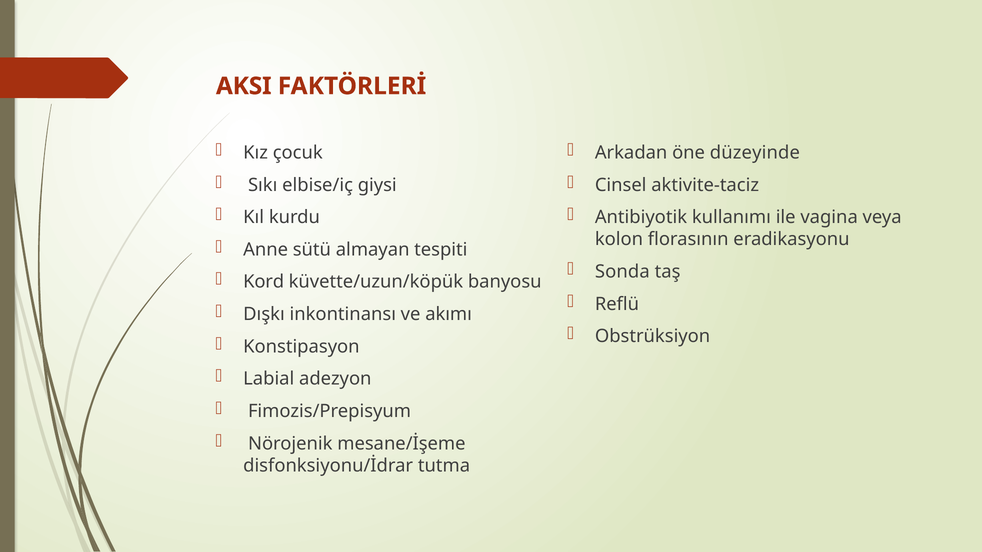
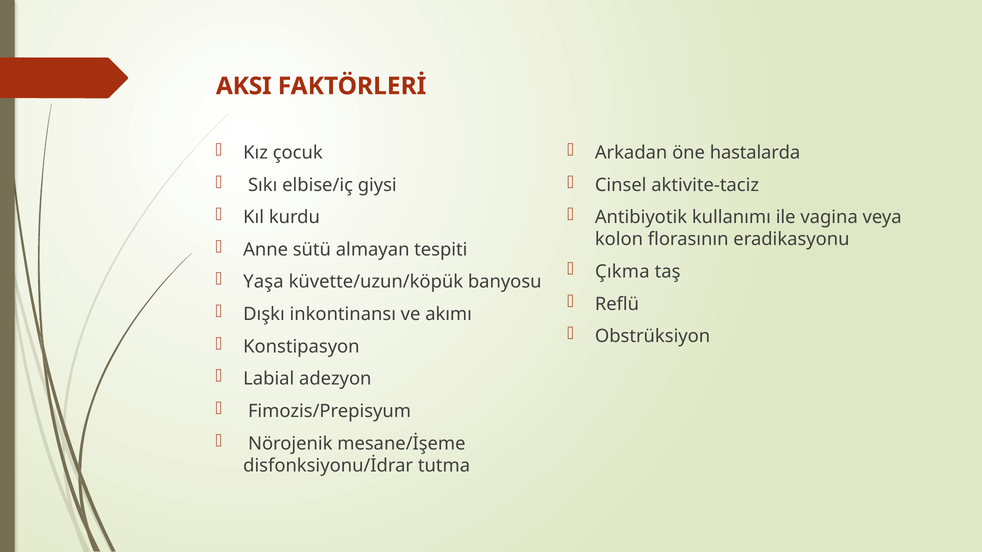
düzeyinde: düzeyinde -> hastalarda
Sonda: Sonda -> Çıkma
Kord: Kord -> Yaşa
